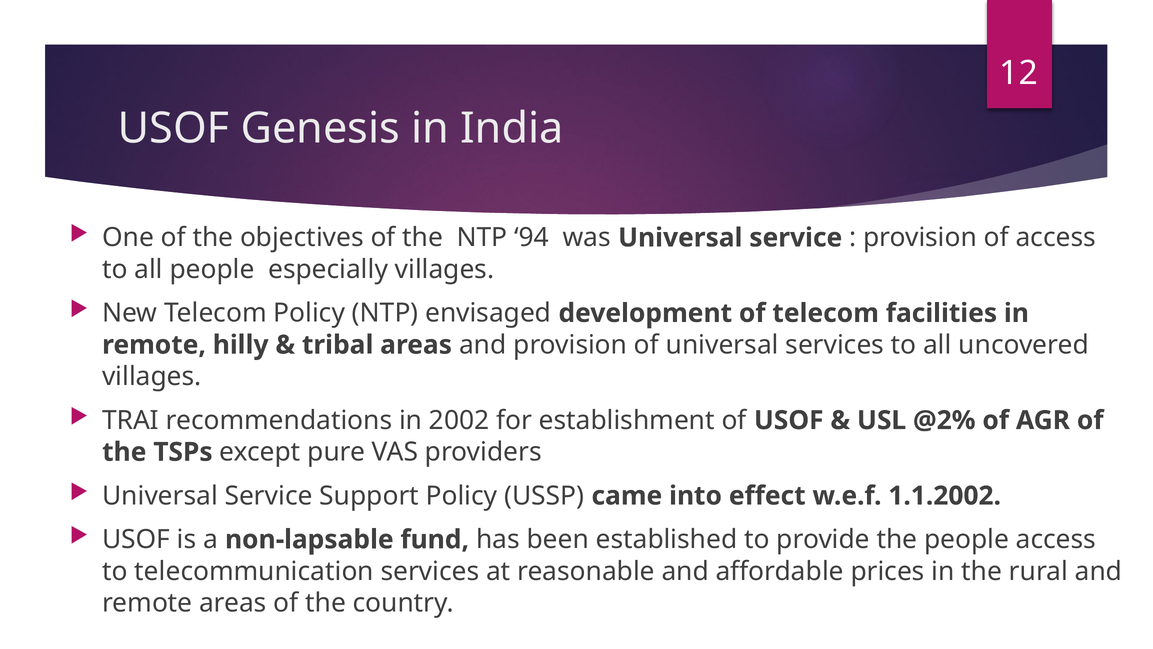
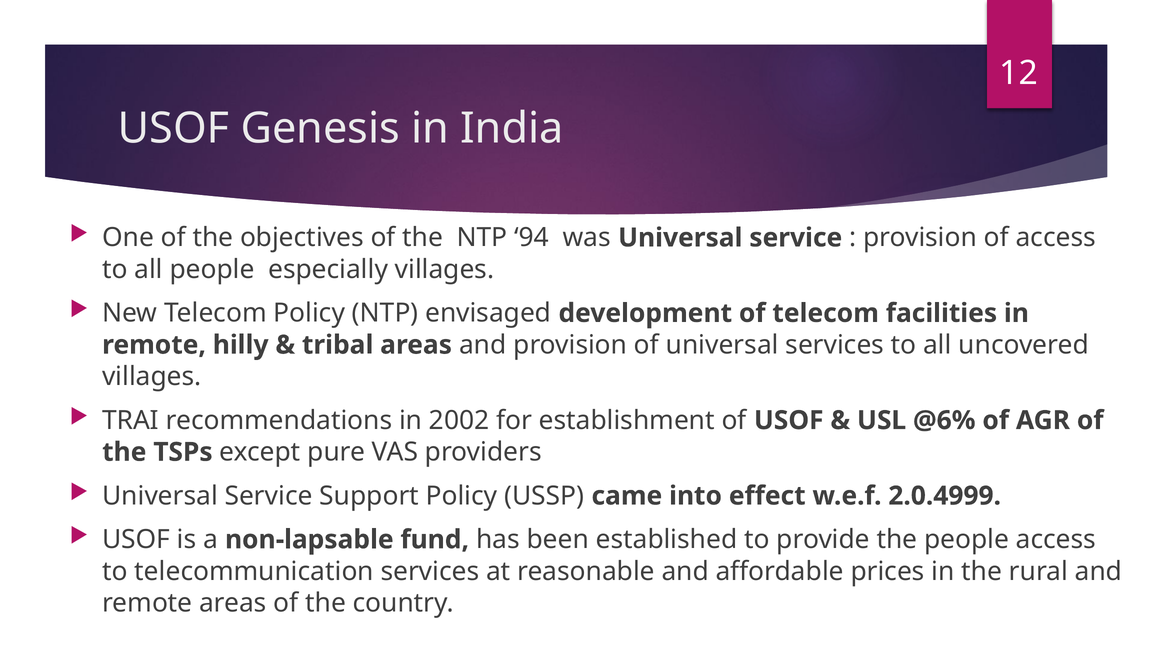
@2%: @2% -> @6%
1.1.2002: 1.1.2002 -> 2.0.4999
